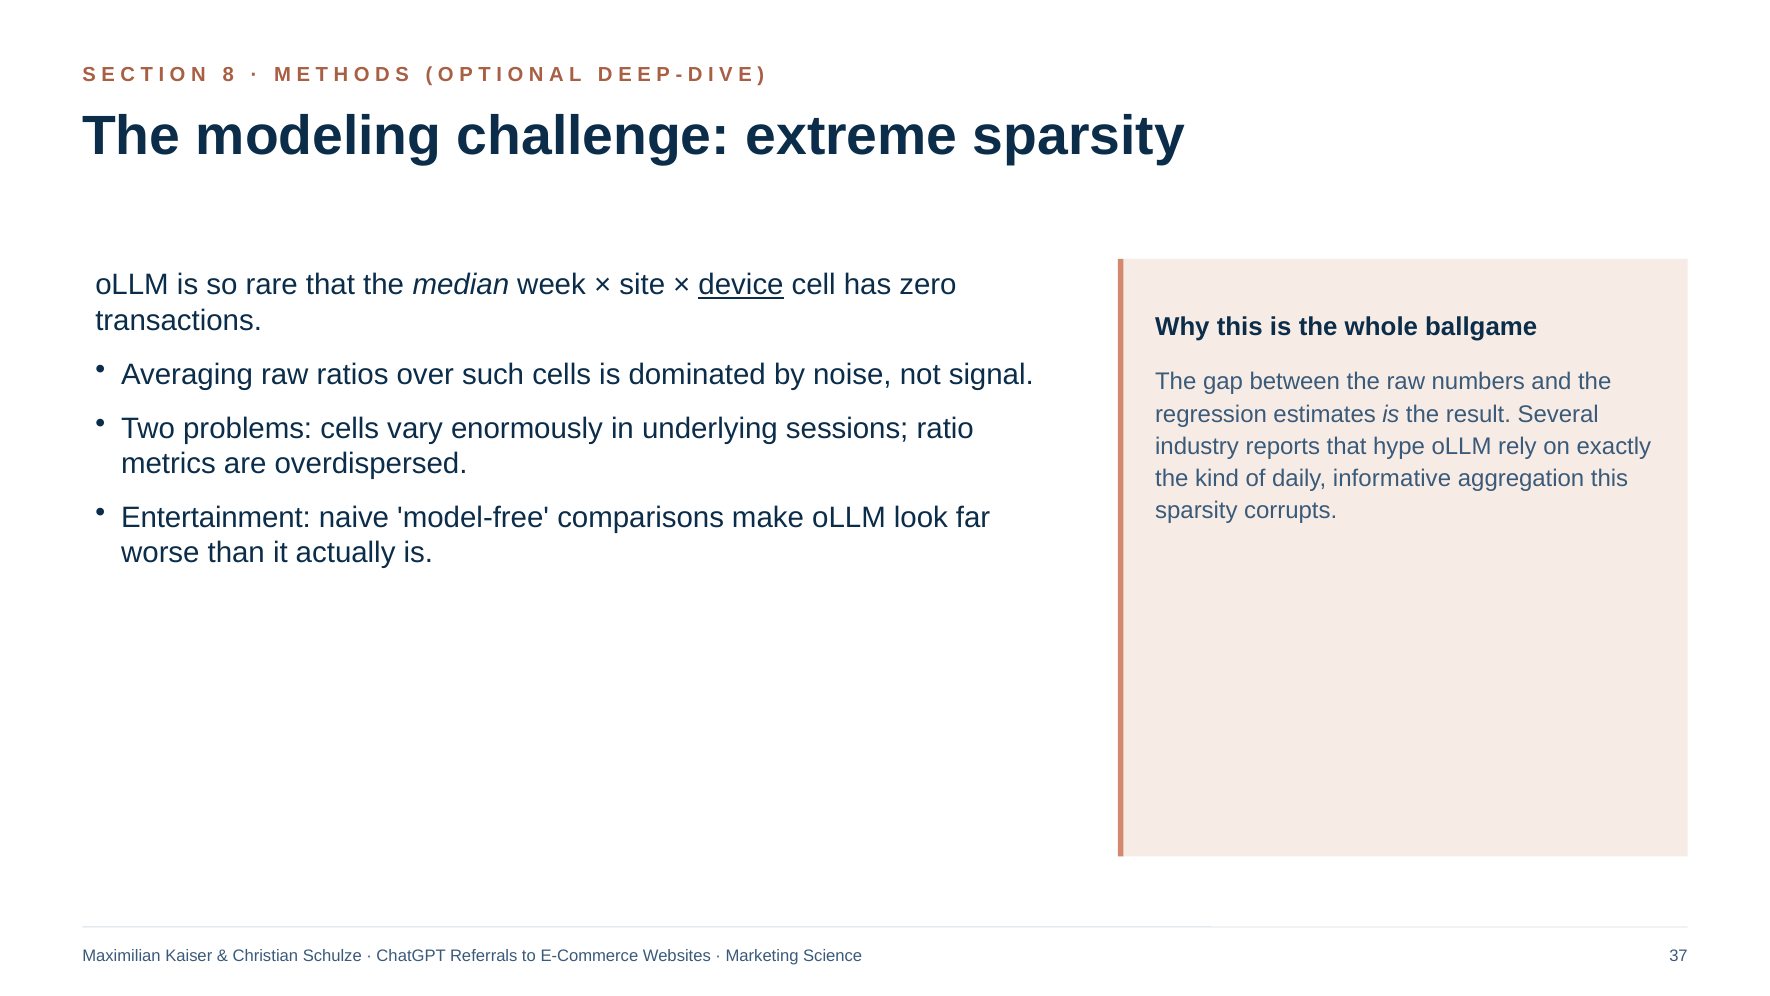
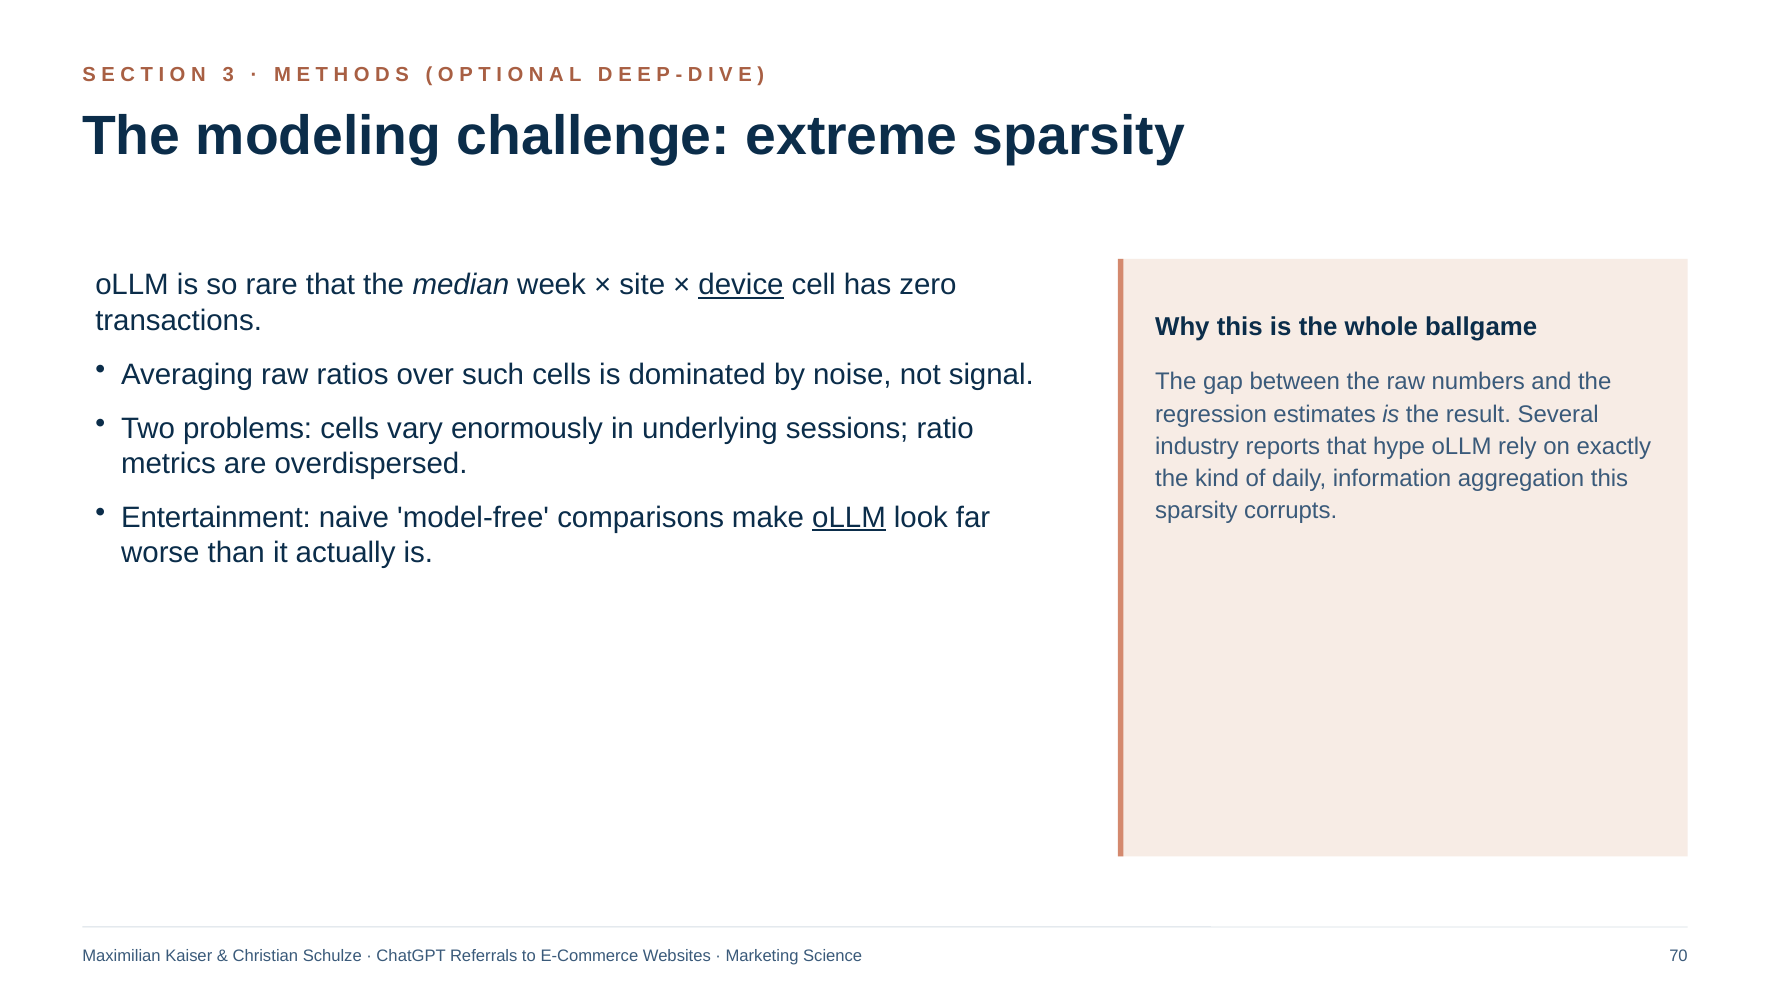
8: 8 -> 3
informative: informative -> information
oLLM at (849, 517) underline: none -> present
37: 37 -> 70
